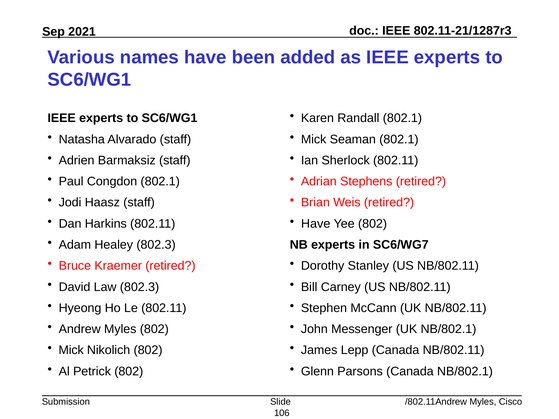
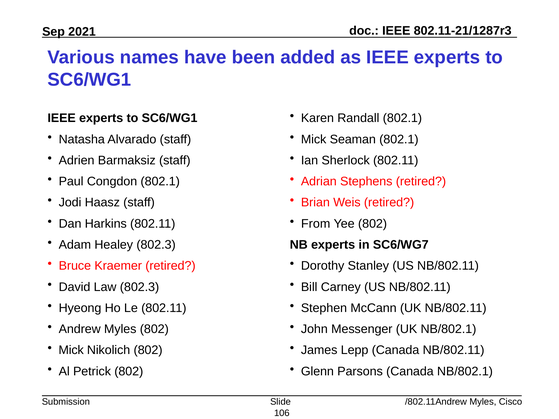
Have at (316, 224): Have -> From
